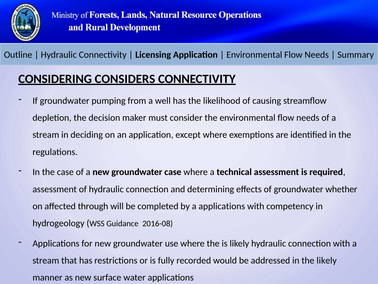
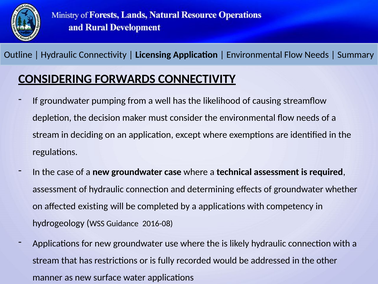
CONSIDERS: CONSIDERS -> FORWARDS
through: through -> existing
the likely: likely -> other
